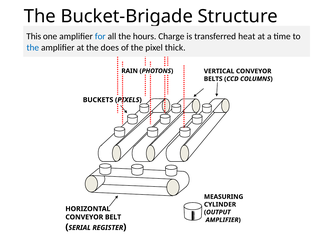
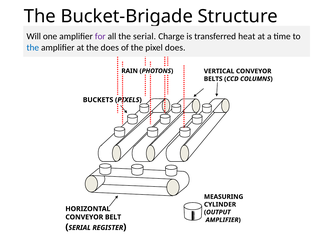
This: This -> Will
for colour: blue -> purple
the hours: hours -> serial
pixel thick: thick -> does
